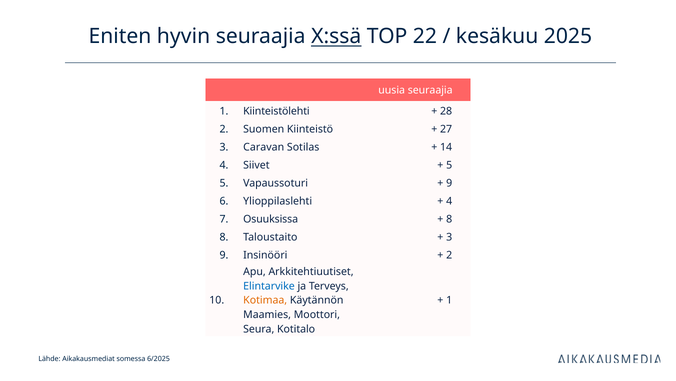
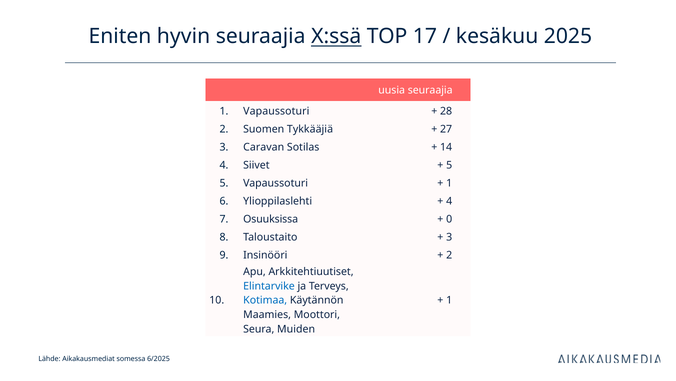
22: 22 -> 17
1 Kiinteistölehti: Kiinteistölehti -> Vapaussoturi
Kiinteistö: Kiinteistö -> Tykkääjiä
9 at (449, 183): 9 -> 1
8 at (449, 219): 8 -> 0
Kotimaa colour: orange -> blue
Kotitalo: Kotitalo -> Muiden
